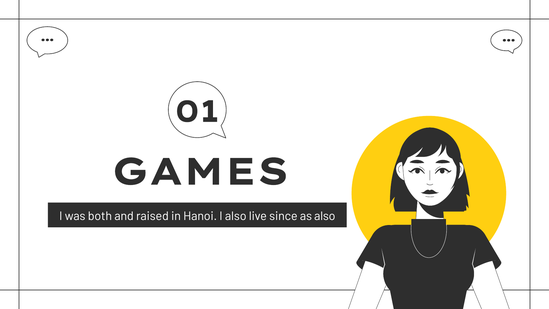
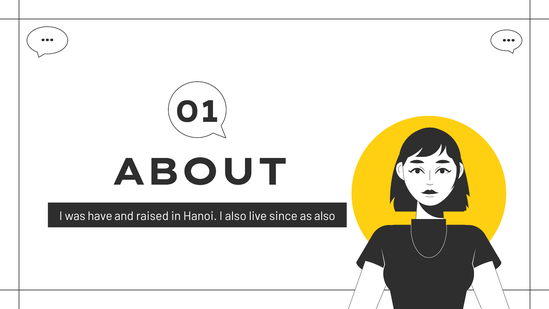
GAMES: GAMES -> ABOUT
both: both -> have
